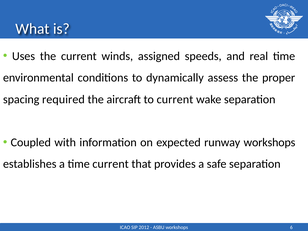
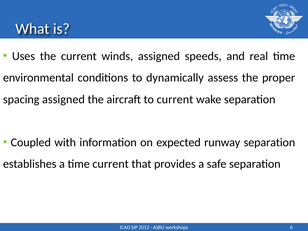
spacing required: required -> assigned
runway workshops: workshops -> separation
